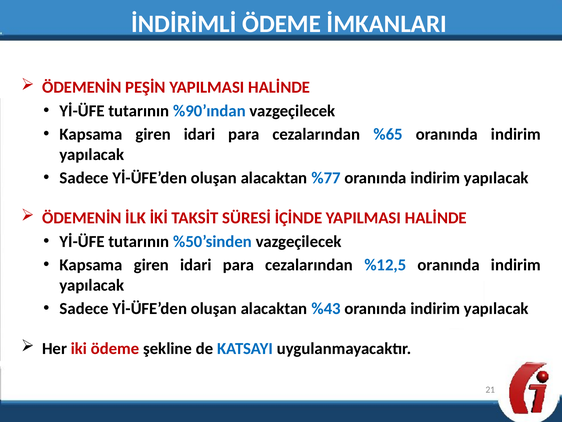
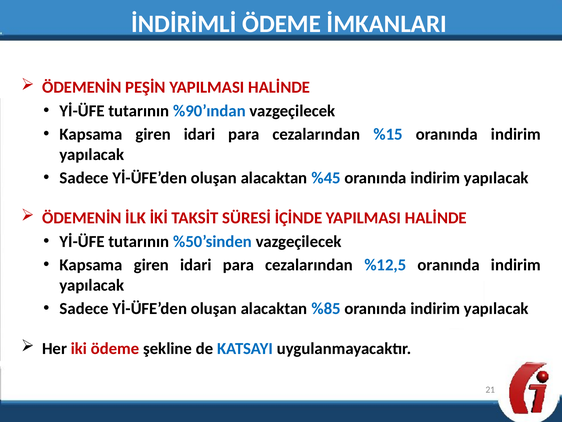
%65: %65 -> %15
%77: %77 -> %45
%43: %43 -> %85
